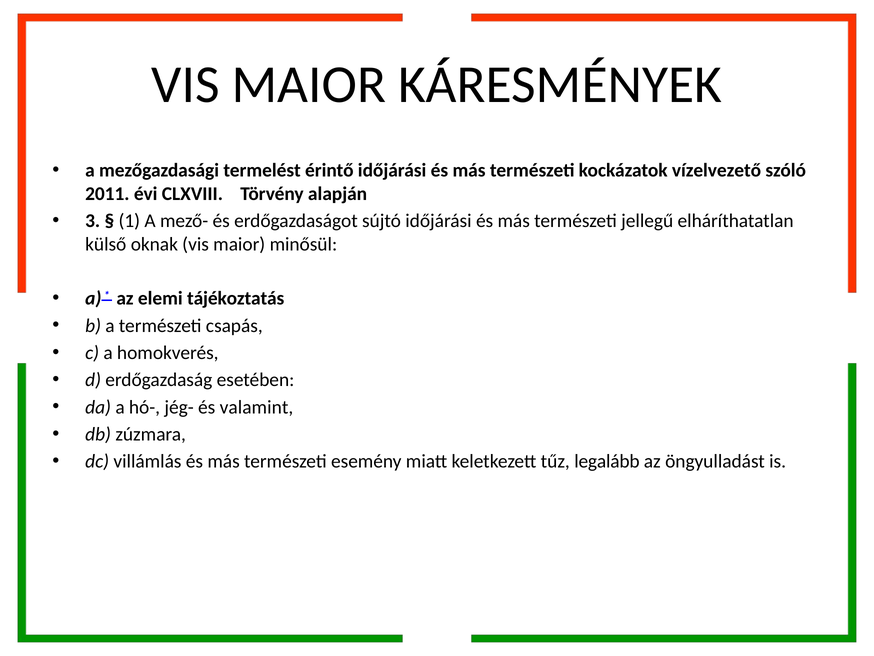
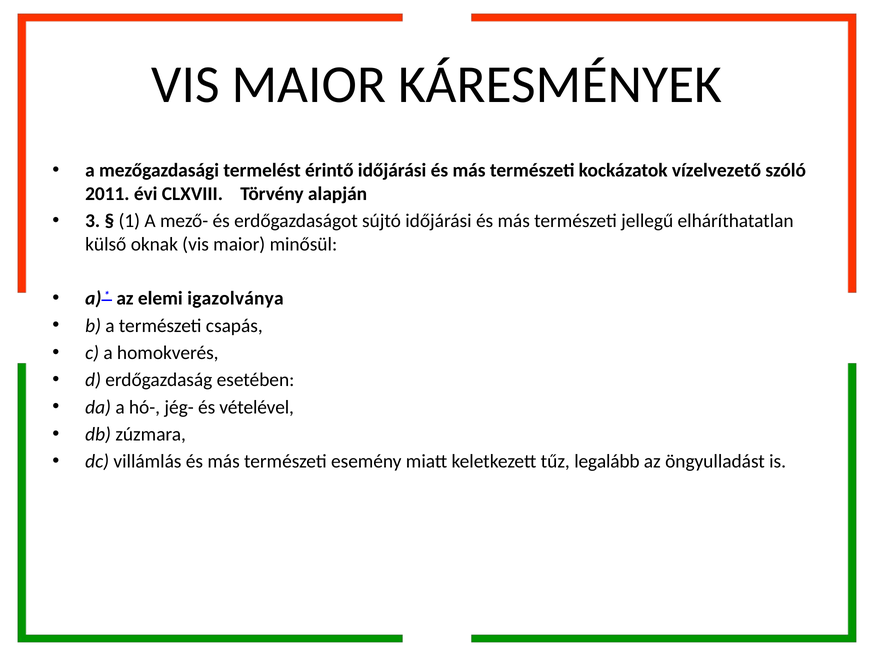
tájékoztatás: tájékoztatás -> igazolványa
valamint: valamint -> vételével
